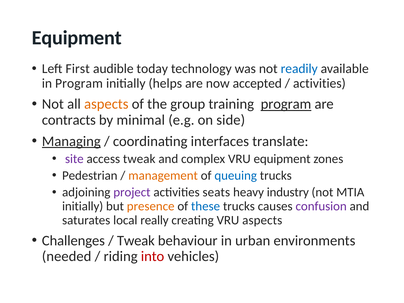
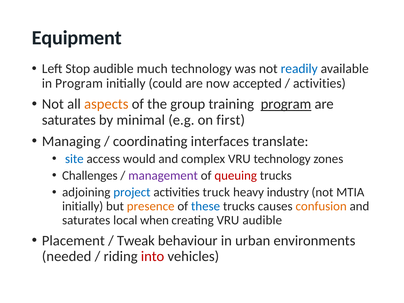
First: First -> Stop
today: today -> much
helps: helps -> could
contracts at (69, 120): contracts -> saturates
side: side -> first
Managing underline: present -> none
site colour: purple -> blue
access tweak: tweak -> would
VRU equipment: equipment -> technology
Pedestrian: Pedestrian -> Challenges
management colour: orange -> purple
queuing colour: blue -> red
project colour: purple -> blue
seats: seats -> truck
confusion colour: purple -> orange
really: really -> when
VRU aspects: aspects -> audible
Challenges: Challenges -> Placement
